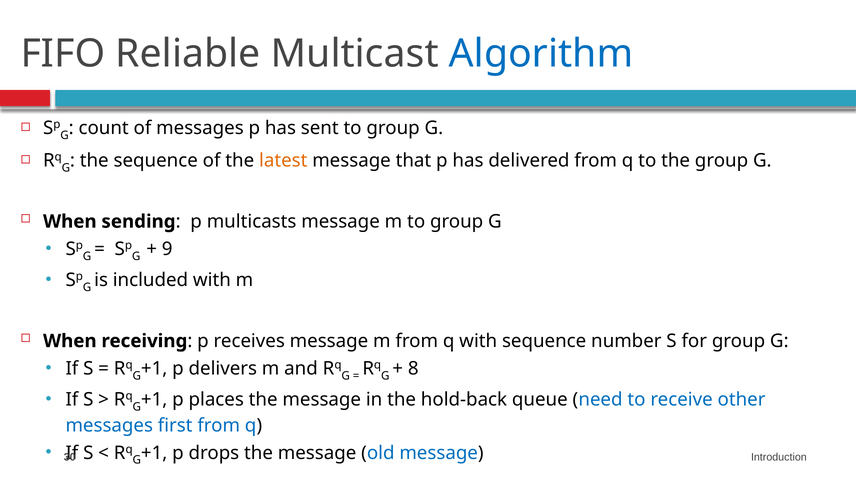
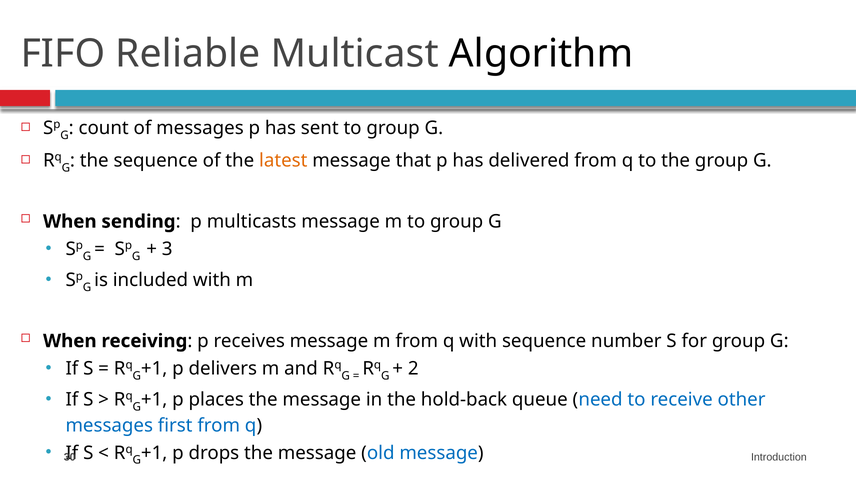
Algorithm colour: blue -> black
9: 9 -> 3
8: 8 -> 2
